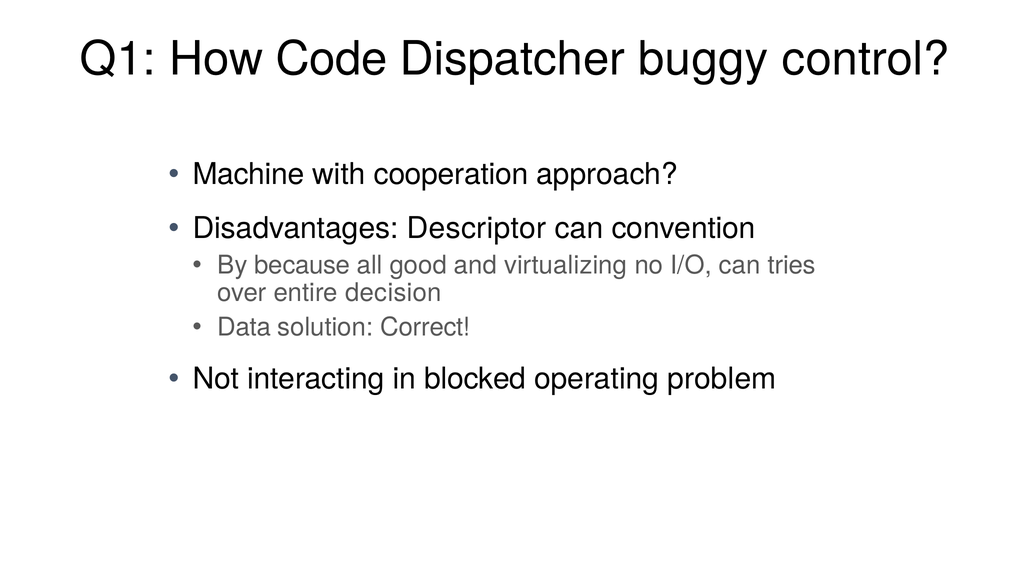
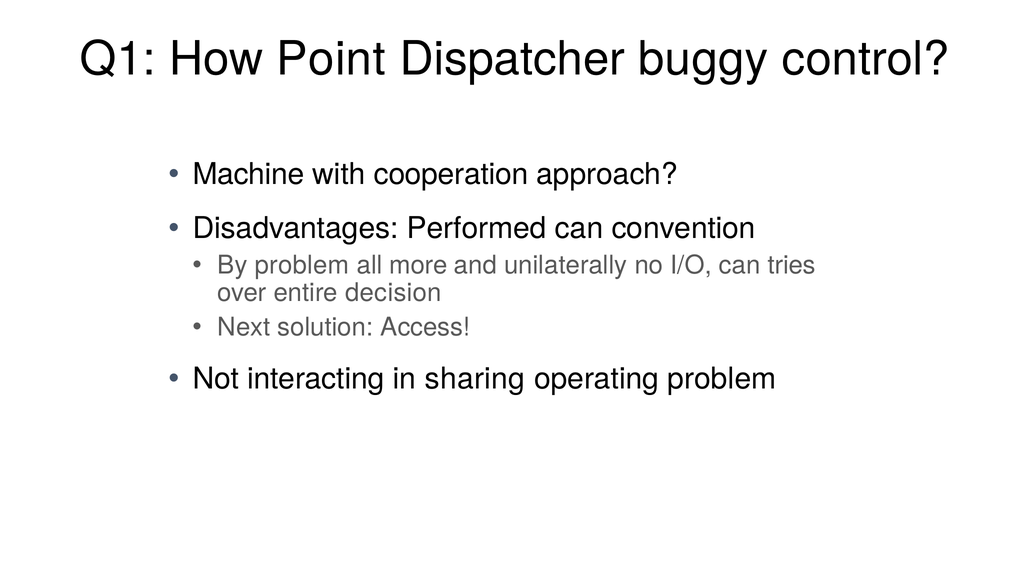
Code: Code -> Point
Descriptor: Descriptor -> Performed
By because: because -> problem
good: good -> more
virtualizing: virtualizing -> unilaterally
Data: Data -> Next
Correct: Correct -> Access
blocked: blocked -> sharing
